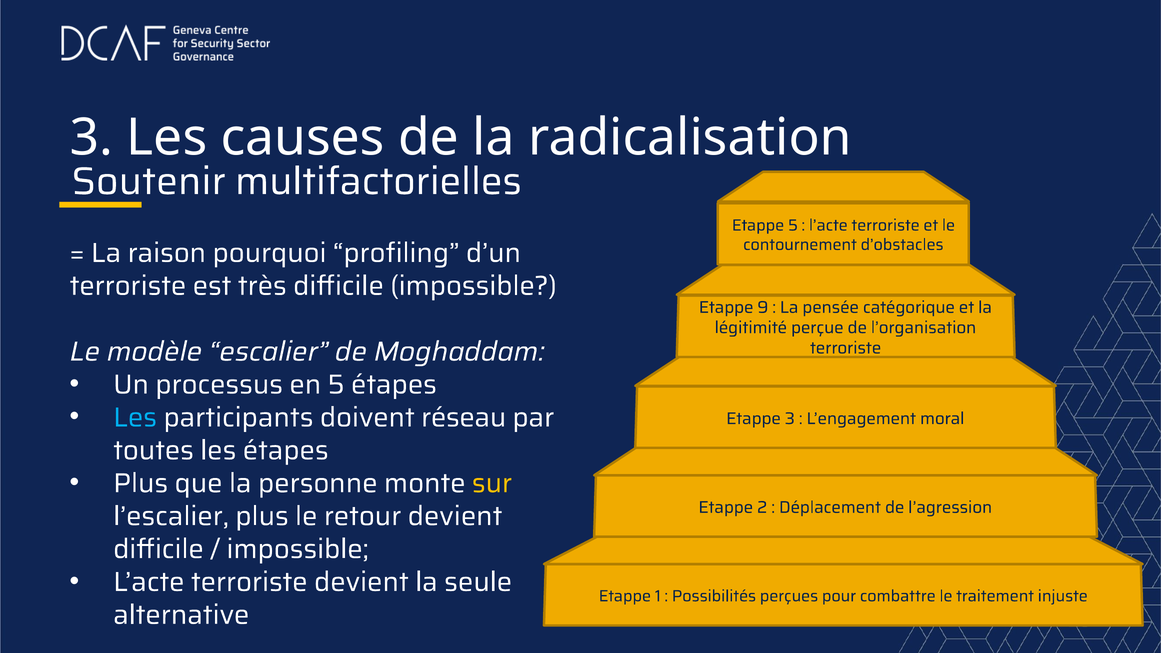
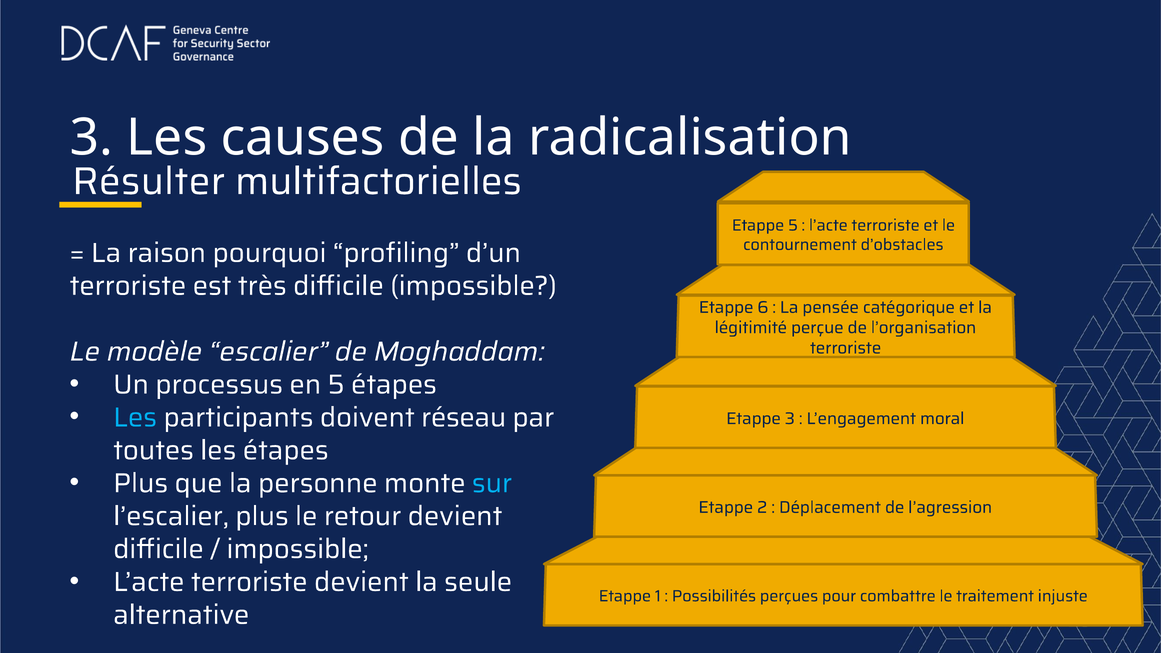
Soutenir: Soutenir -> Résulter
9: 9 -> 6
sur colour: yellow -> light blue
